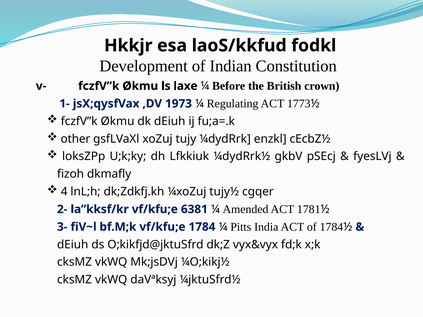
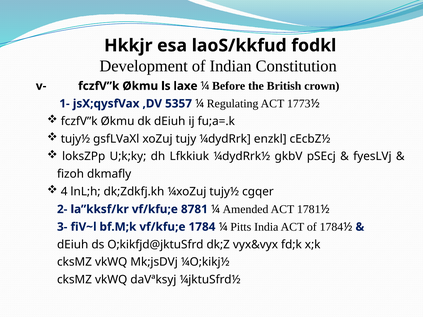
1973: 1973 -> 5357
other at (75, 139): other -> tujy½
6381: 6381 -> 8781
